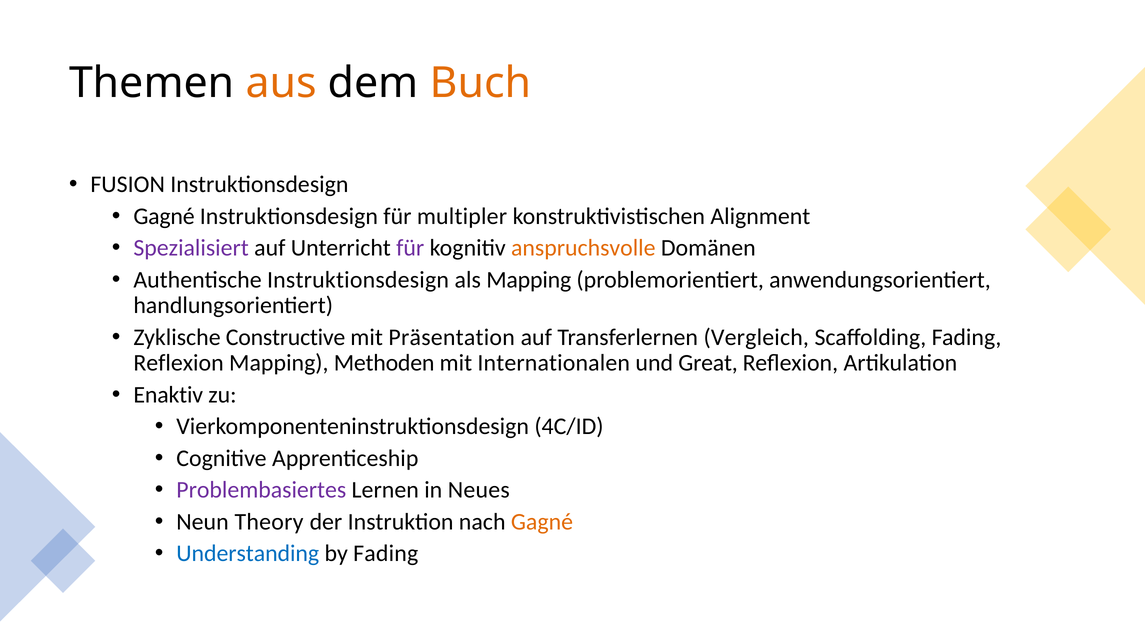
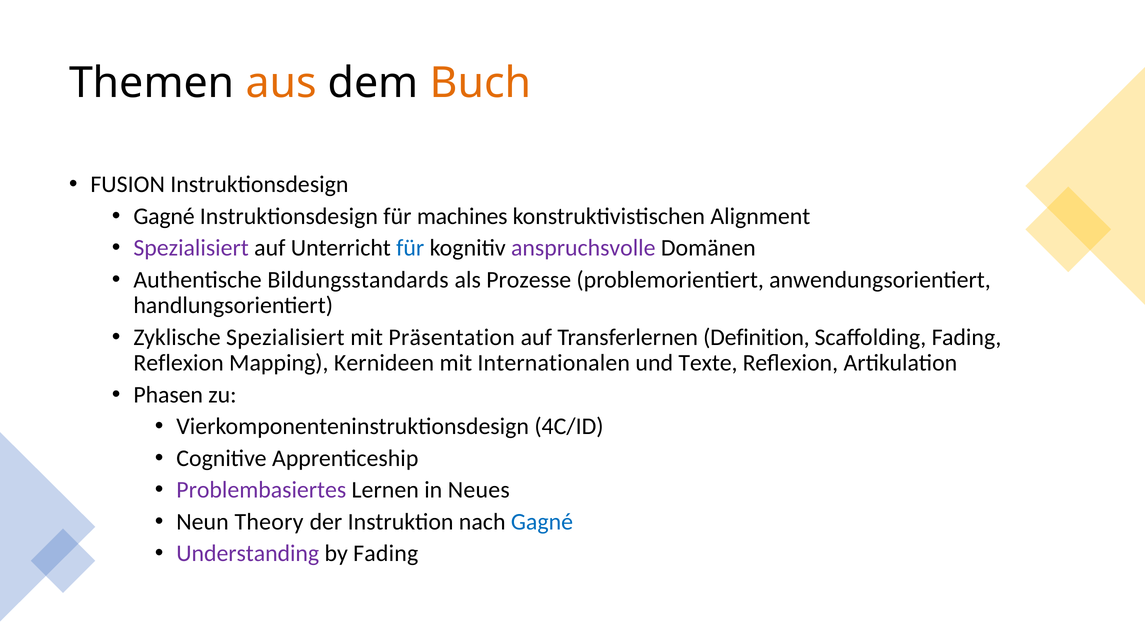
multipler: multipler -> machines
für at (410, 248) colour: purple -> blue
anspruchsvolle colour: orange -> purple
Authentische Instruktionsdesign: Instruktionsdesign -> Bildungsstandards
als Mapping: Mapping -> Prozesse
Zyklische Constructive: Constructive -> Spezialisiert
Vergleich: Vergleich -> Definition
Methoden: Methoden -> Kernideen
Great: Great -> Texte
Enaktiv: Enaktiv -> Phasen
Gagné at (542, 522) colour: orange -> blue
Understanding colour: blue -> purple
